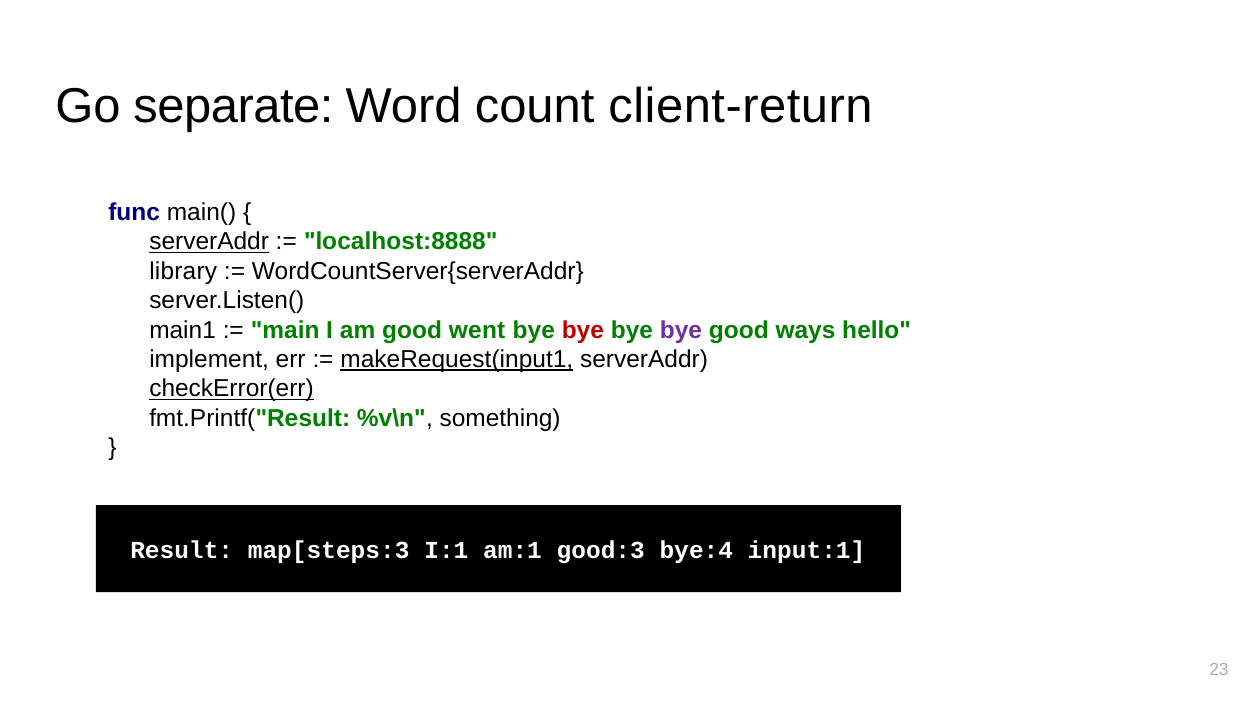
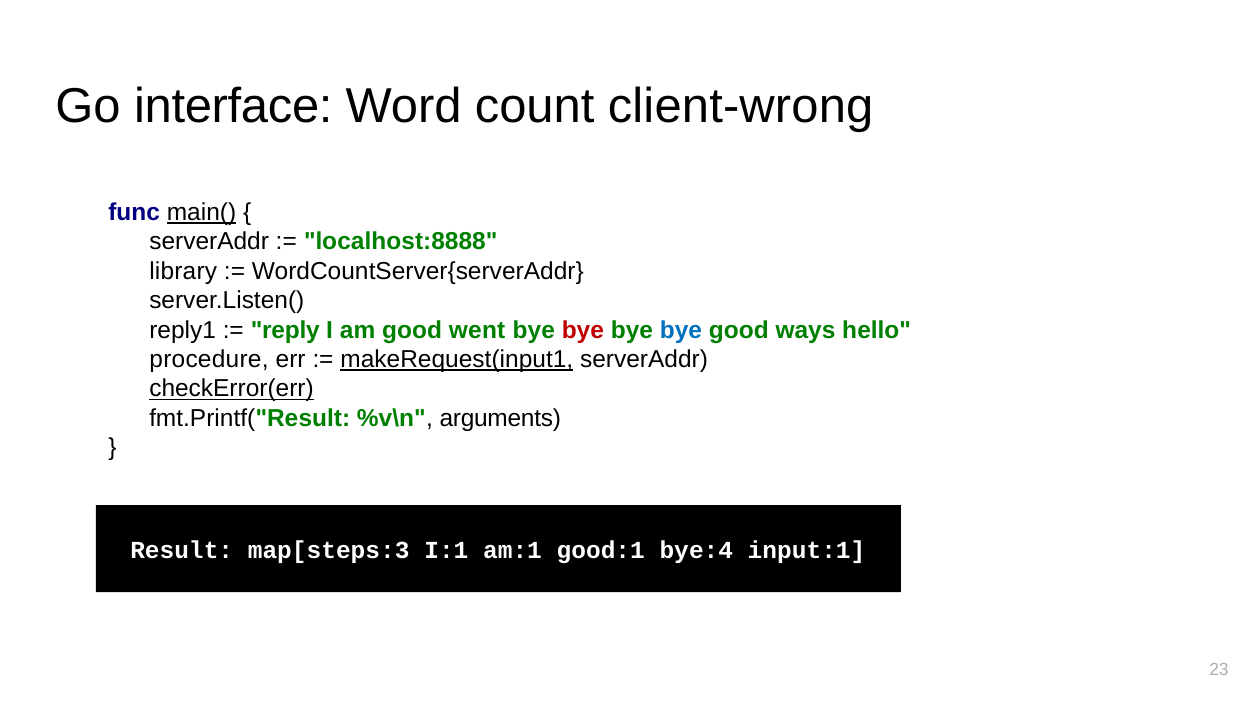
separate: separate -> interface
client-return: client-return -> client-wrong
main( underline: none -> present
serverAddr at (209, 242) underline: present -> none
main1: main1 -> reply1
main: main -> reply
bye at (681, 330) colour: purple -> blue
implement: implement -> procedure
something: something -> arguments
good:3: good:3 -> good:1
